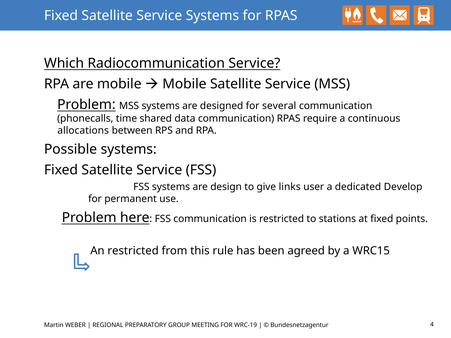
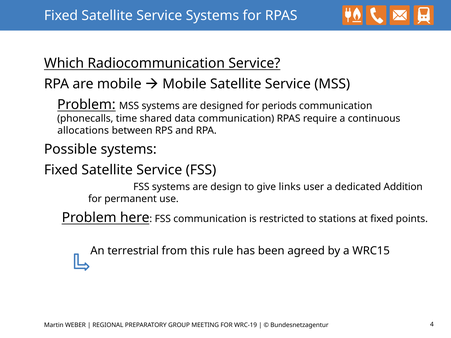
several: several -> periods
Develop: Develop -> Addition
An restricted: restricted -> terrestrial
